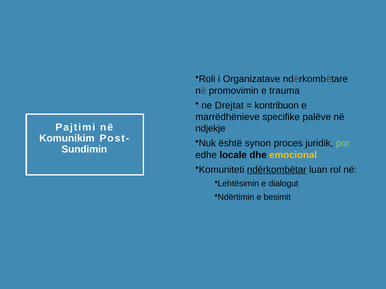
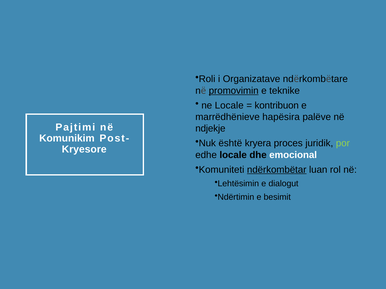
promovimin underline: none -> present
trauma: trauma -> teknike
ne Drejtat: Drejtat -> Locale
specifike: specifike -> hapësira
synon: synon -> kryera
Sundimin: Sundimin -> Kryesore
emocional colour: yellow -> white
